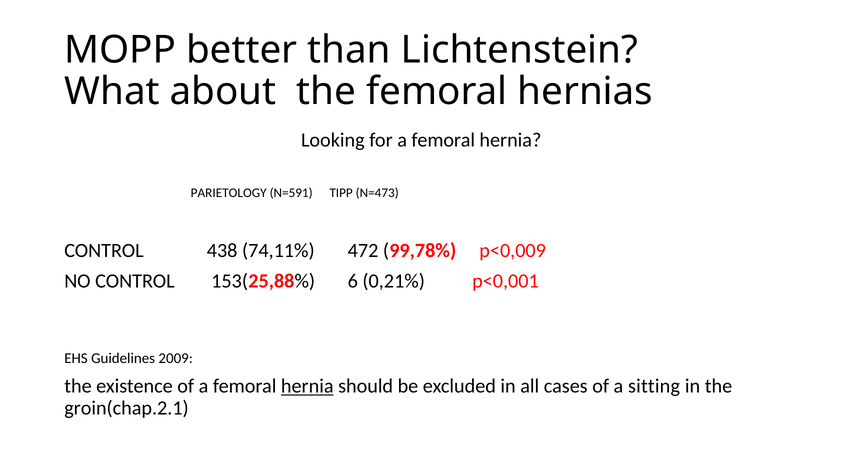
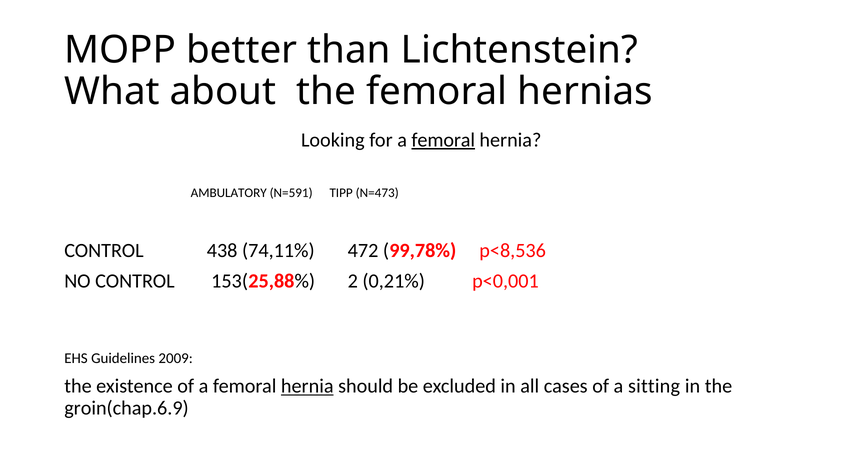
femoral at (443, 140) underline: none -> present
PARIETOLOGY: PARIETOLOGY -> AMBULATORY
p<0,009: p<0,009 -> p<8,536
6: 6 -> 2
groin(chap.2.1: groin(chap.2.1 -> groin(chap.6.9
